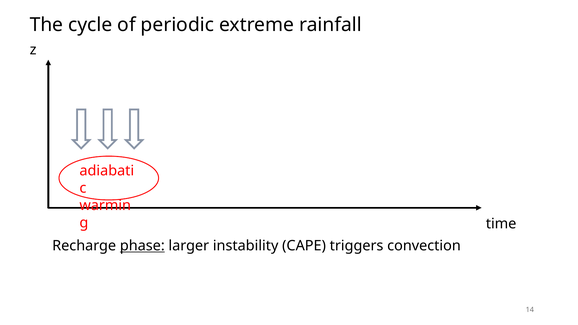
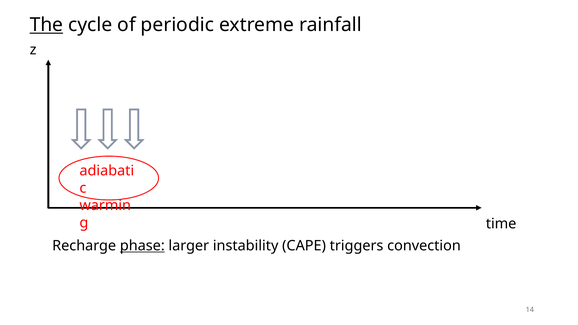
The underline: none -> present
